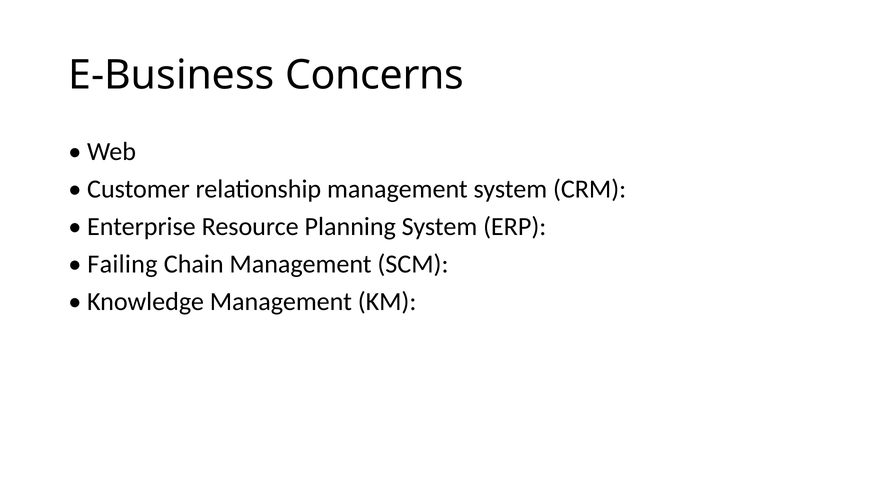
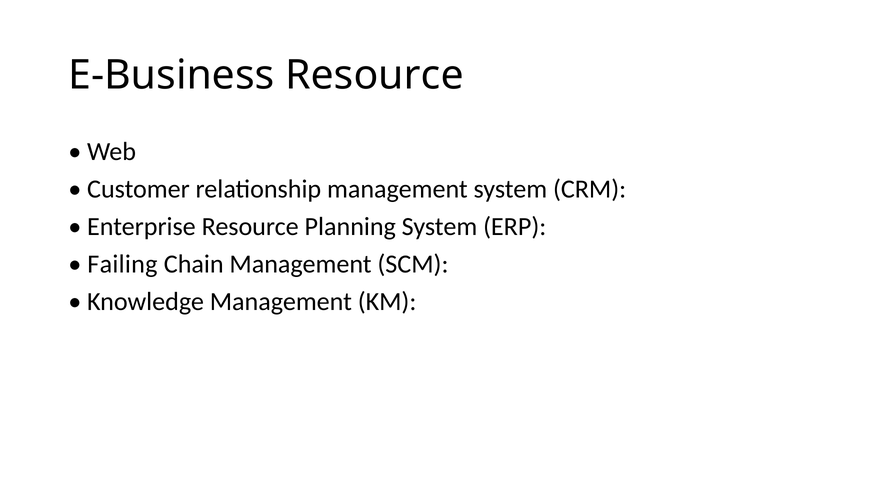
E-Business Concerns: Concerns -> Resource
